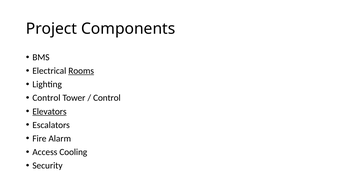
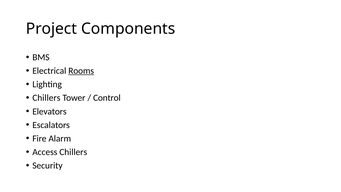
Control at (46, 98): Control -> Chillers
Elevators underline: present -> none
Access Cooling: Cooling -> Chillers
